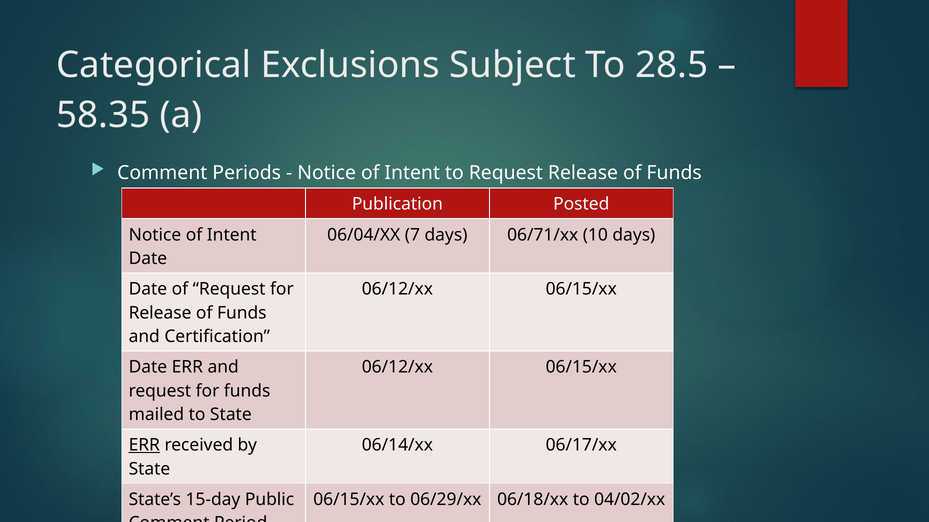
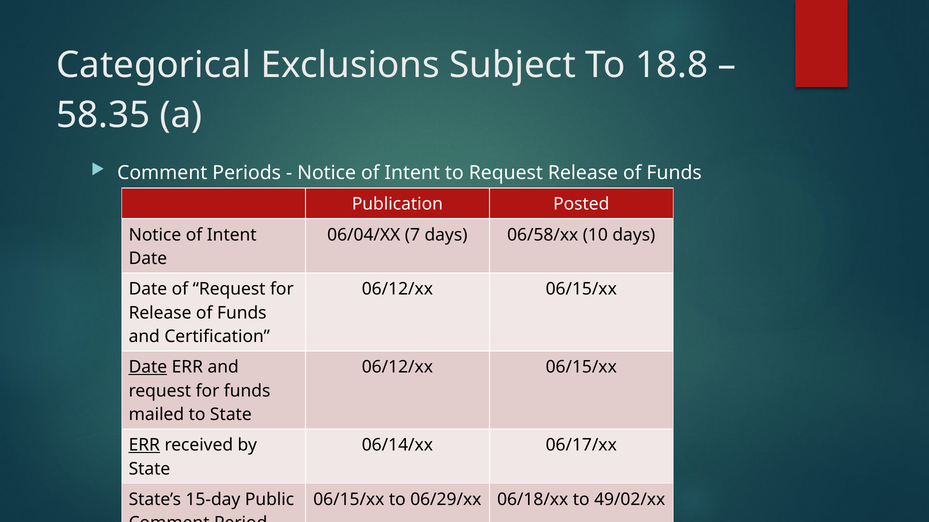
28.5: 28.5 -> 18.8
06/71/xx: 06/71/xx -> 06/58/xx
Date at (148, 368) underline: none -> present
04/02/xx: 04/02/xx -> 49/02/xx
